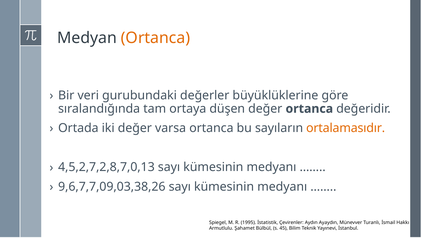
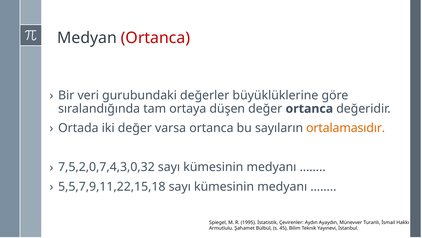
Ortanca at (156, 38) colour: orange -> red
4,5,2,7,2,8,7,0,13: 4,5,2,7,2,8,7,0,13 -> 7,5,2,0,7,4,3,0,32
9,6,7,7,09,03,38,26: 9,6,7,7,09,03,38,26 -> 5,5,7,9,11,22,15,18
